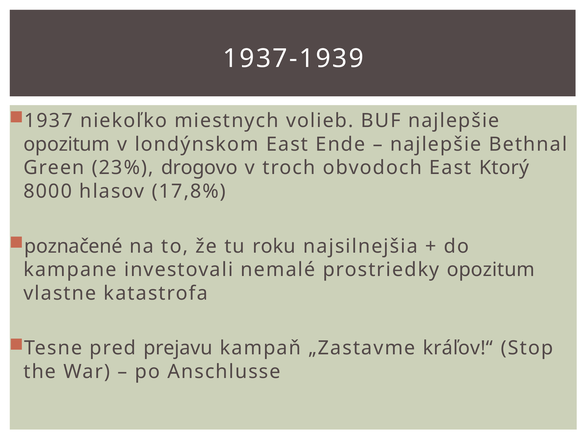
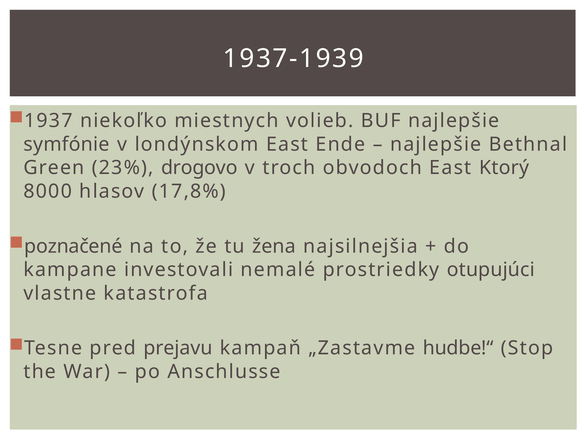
opozitum at (67, 144): opozitum -> symfónie
roku: roku -> žena
prostriedky opozitum: opozitum -> otupujúci
kráľov!“: kráľov!“ -> hudbe!“
